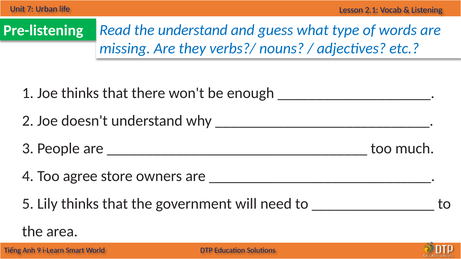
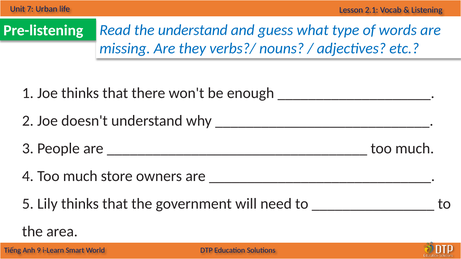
4 Too agree: agree -> much
